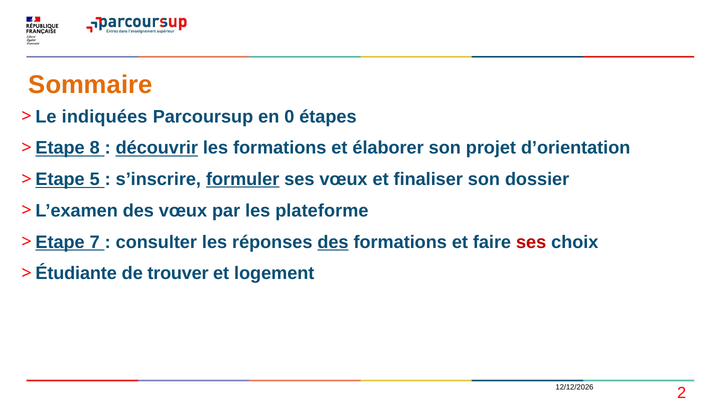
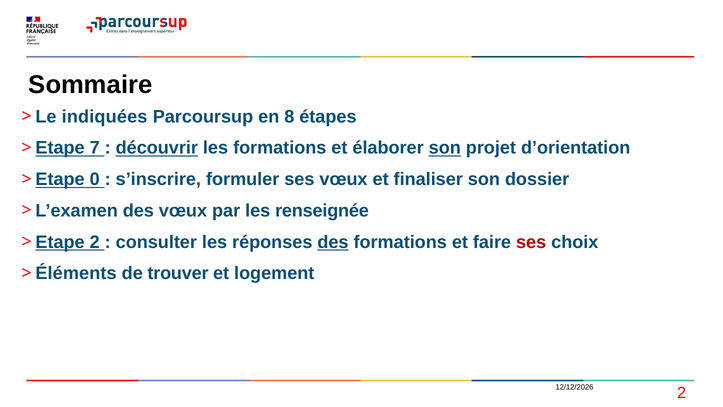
Sommaire colour: orange -> black
0: 0 -> 8
8: 8 -> 7
son at (445, 148) underline: none -> present
5: 5 -> 0
formuler underline: present -> none
plateforme: plateforme -> renseignée
Etape 7: 7 -> 2
Étudiante: Étudiante -> Éléments
